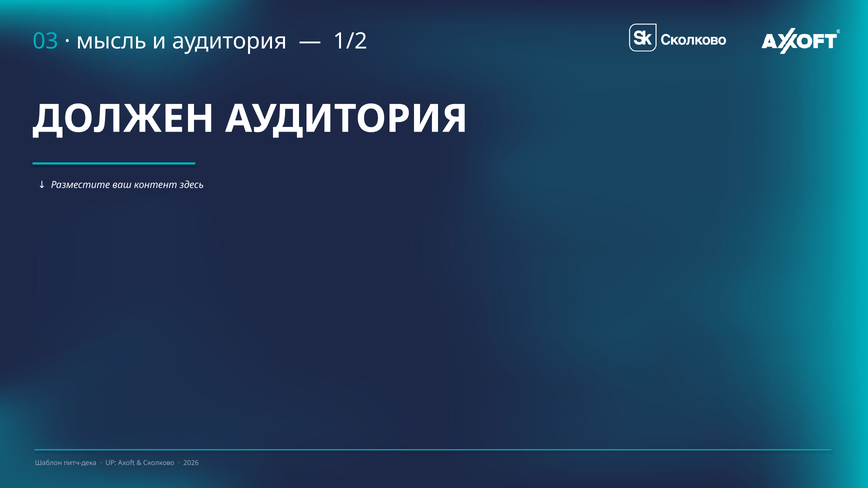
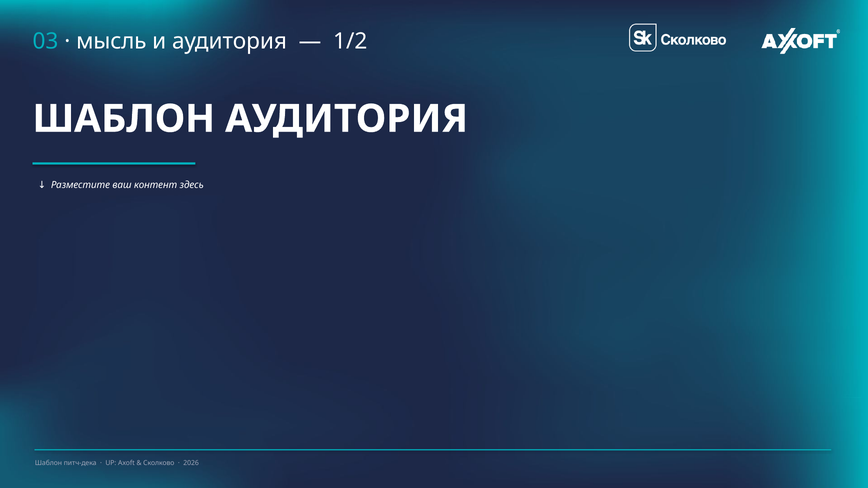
ДОЛЖЕН at (124, 119): ДОЛЖЕН -> ШАБЛОН
